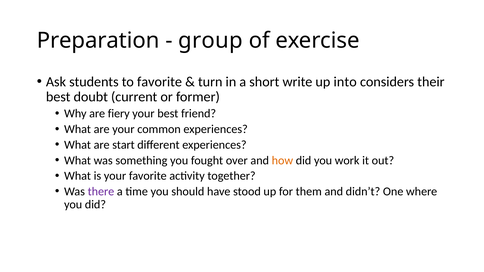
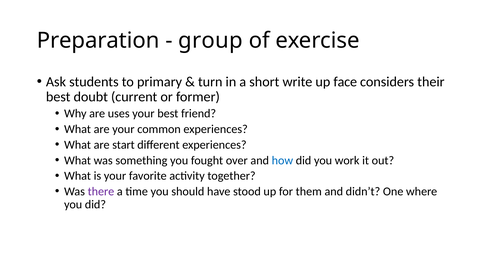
to favorite: favorite -> primary
into: into -> face
fiery: fiery -> uses
how colour: orange -> blue
